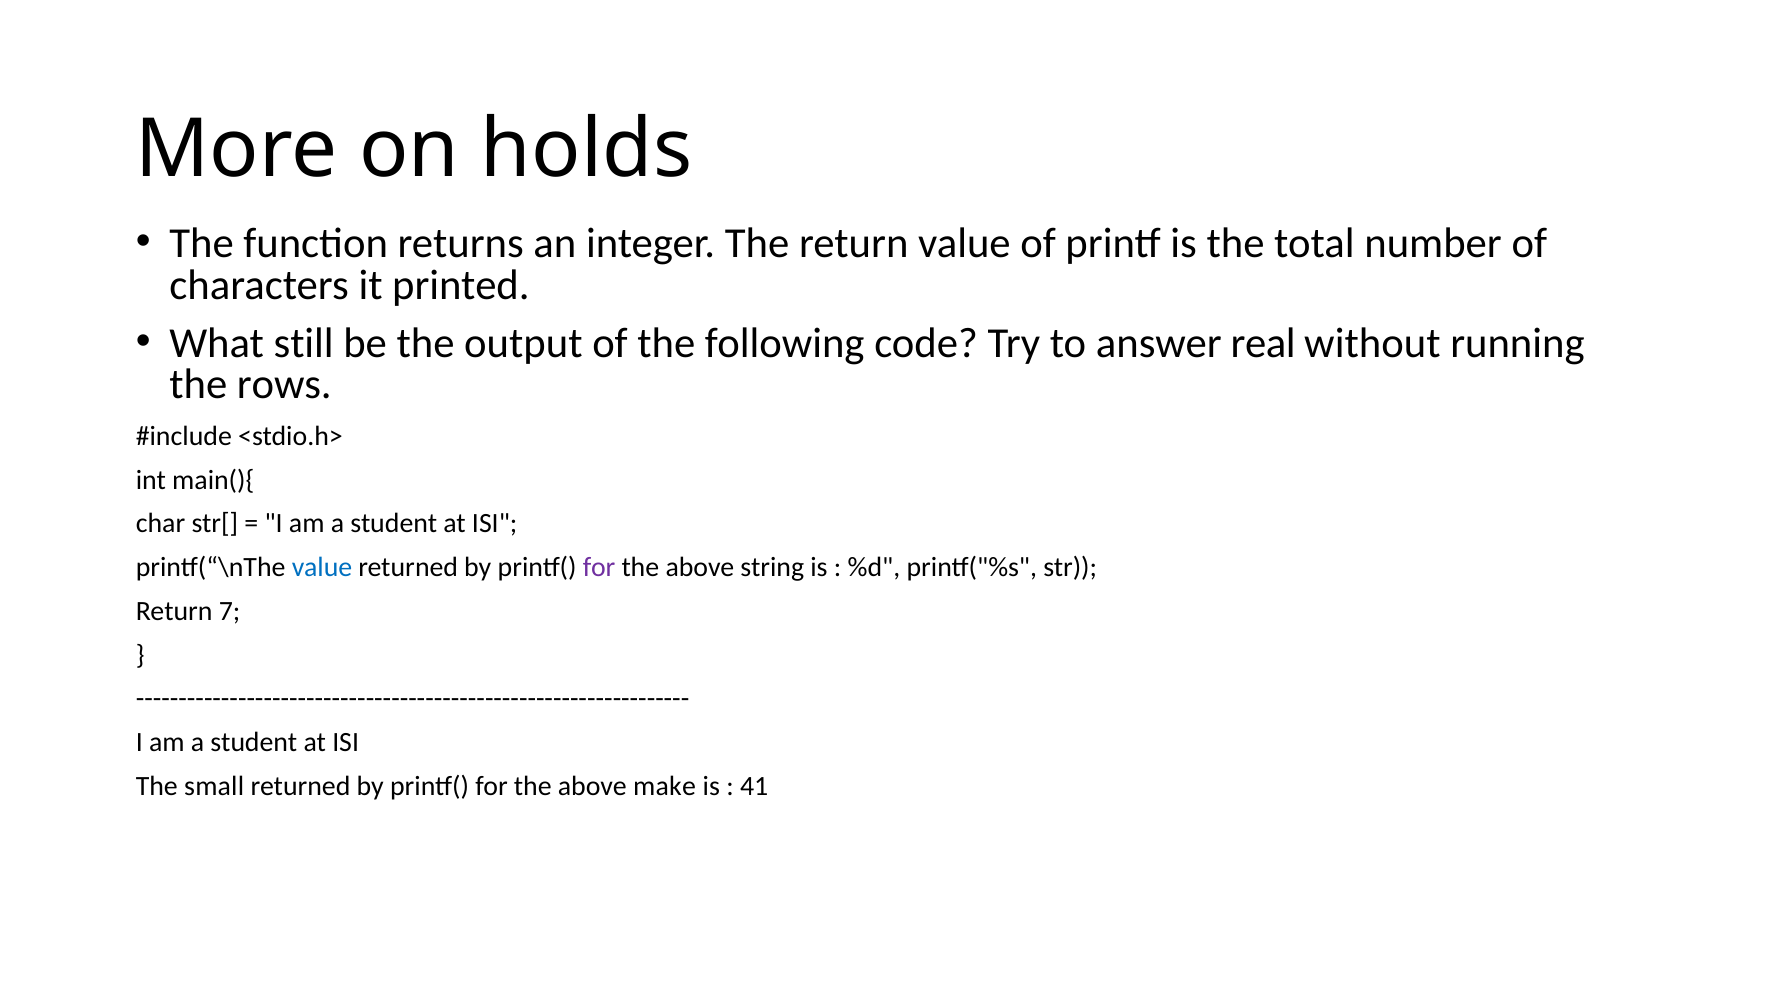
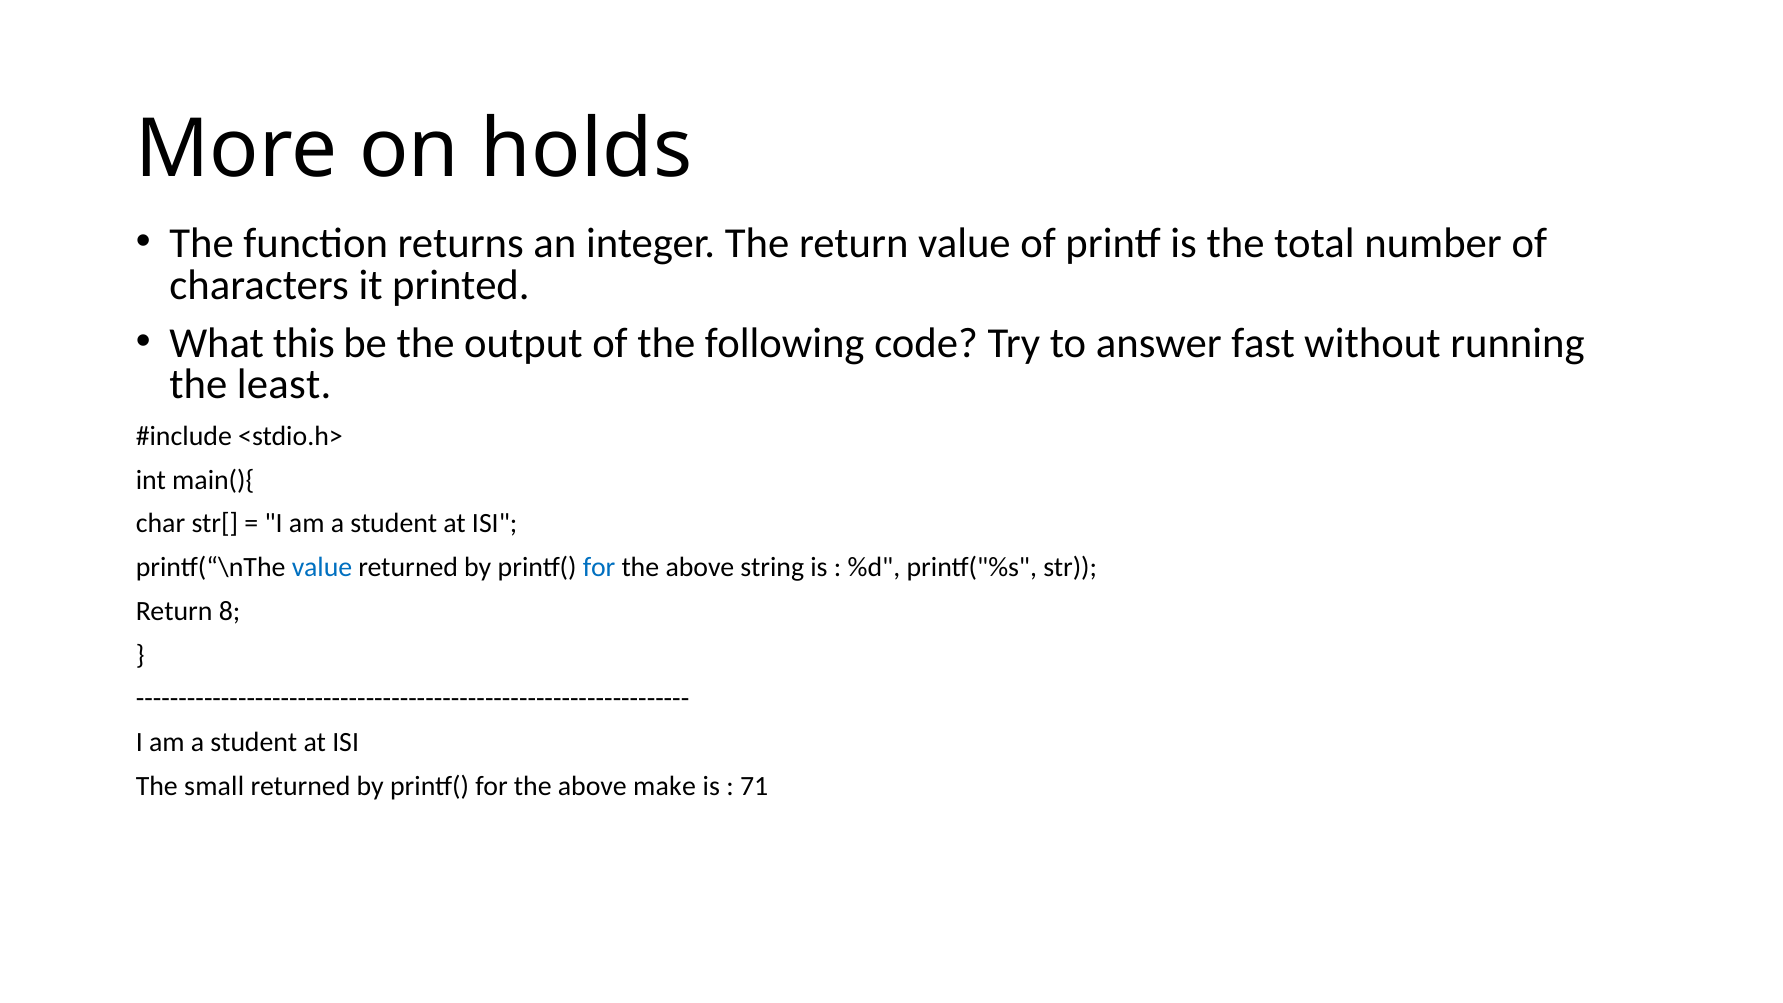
still: still -> this
real: real -> fast
rows: rows -> least
for at (599, 567) colour: purple -> blue
7: 7 -> 8
41: 41 -> 71
